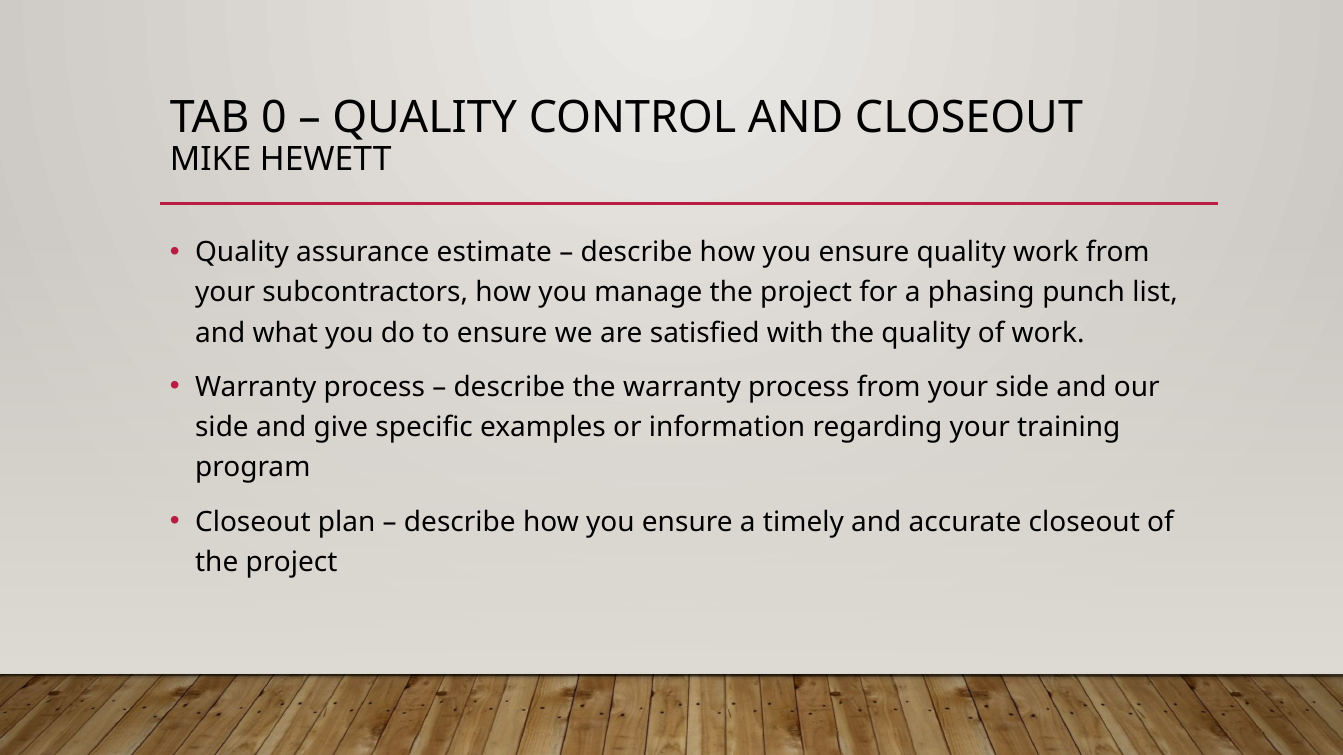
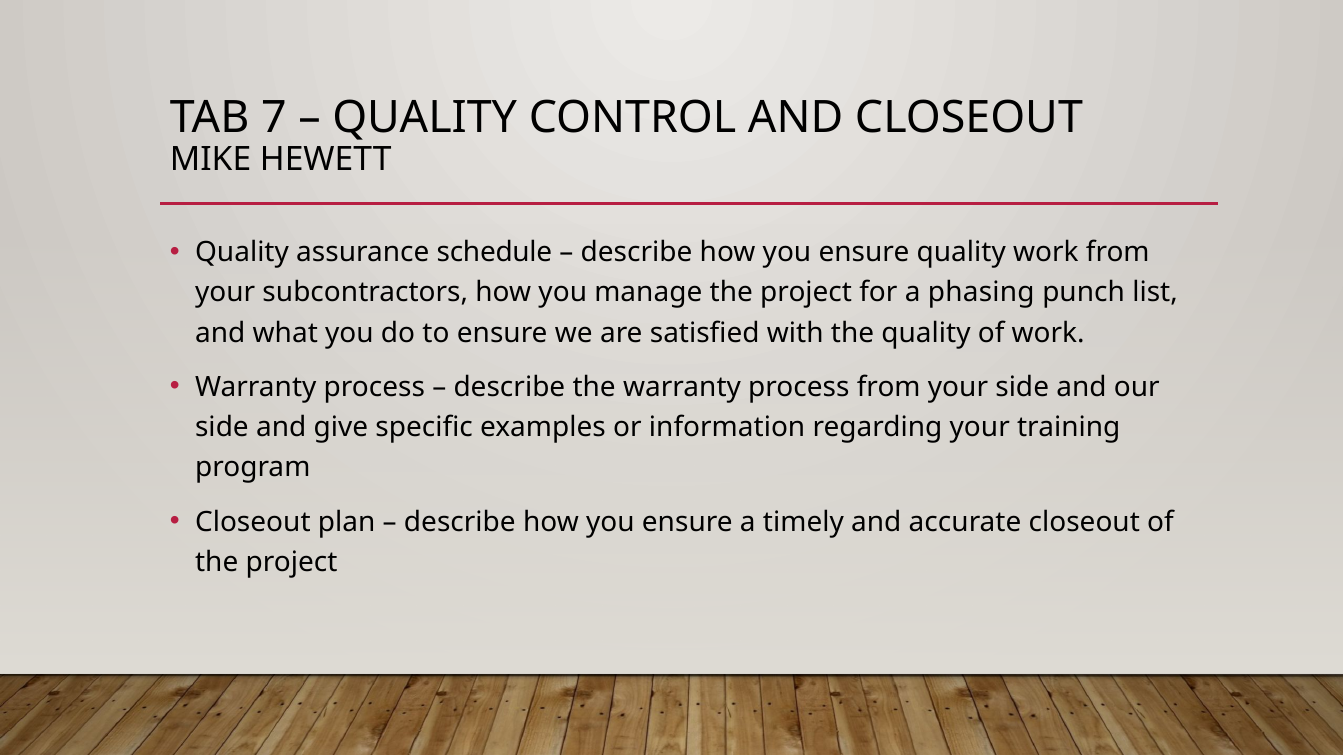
0: 0 -> 7
estimate: estimate -> schedule
